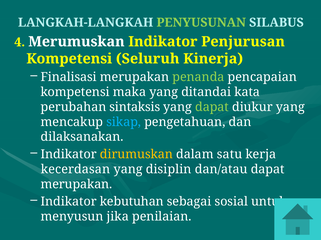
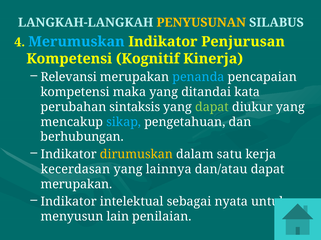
PENYUSUNAN colour: light green -> yellow
Merumuskan colour: white -> light blue
Seluruh: Seluruh -> Kognitif
Finalisasi: Finalisasi -> Relevansi
penanda colour: light green -> light blue
dilaksanakan: dilaksanakan -> berhubungan
disiplin: disiplin -> lainnya
kebutuhan: kebutuhan -> intelektual
sosial: sosial -> nyata
jika: jika -> lain
